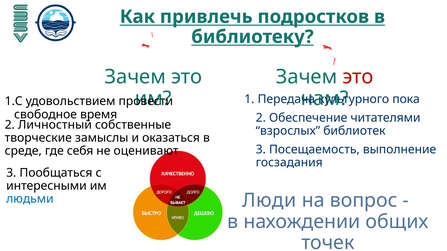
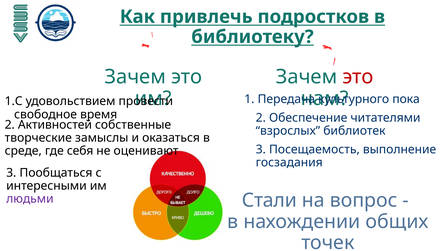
Личностный: Личностный -> Активностей
Люди: Люди -> Стали
людьми colour: blue -> purple
